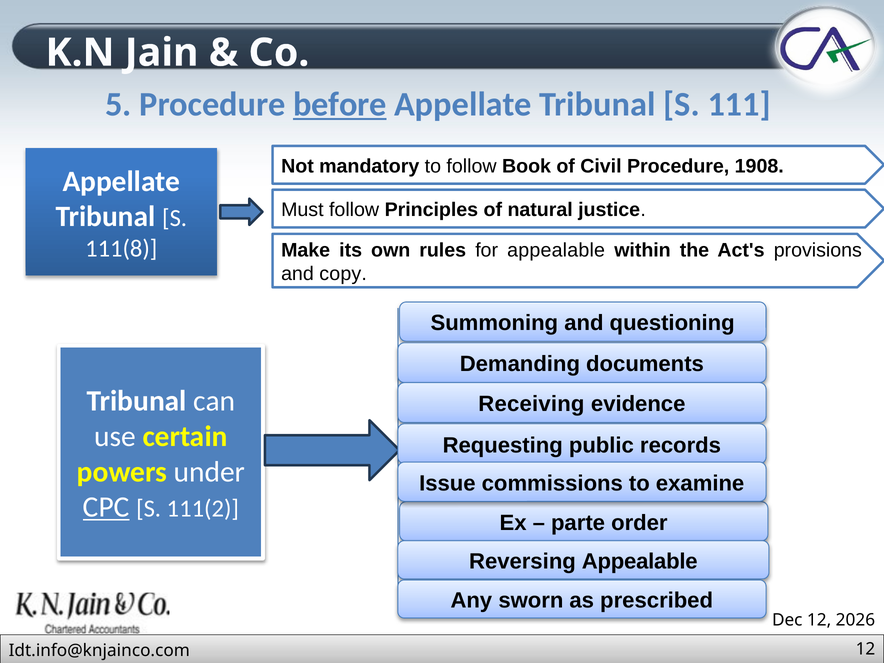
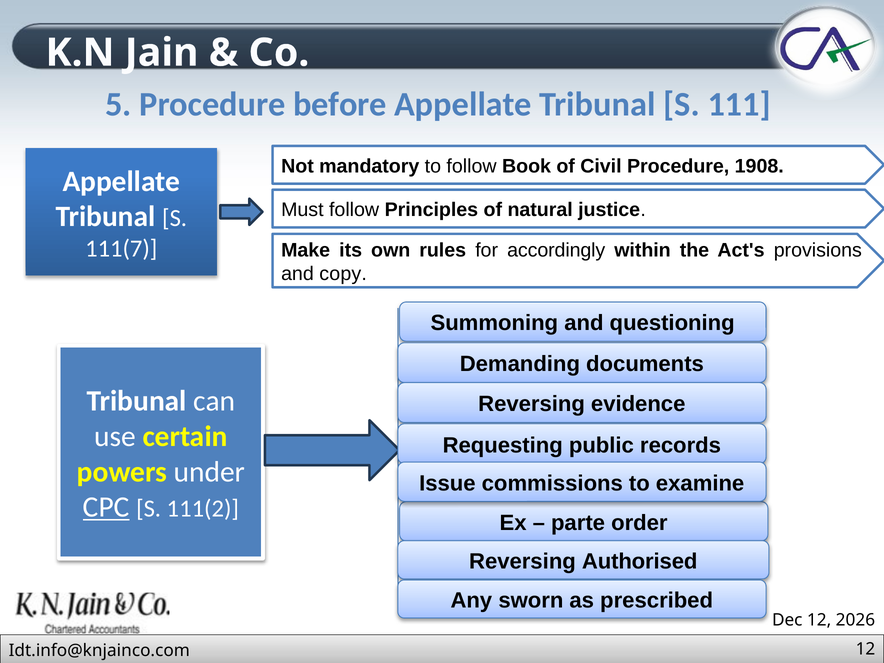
before underline: present -> none
111(8: 111(8 -> 111(7
for appealable: appealable -> accordingly
Receiving at (531, 404): Receiving -> Reversing
Reversing Appealable: Appealable -> Authorised
